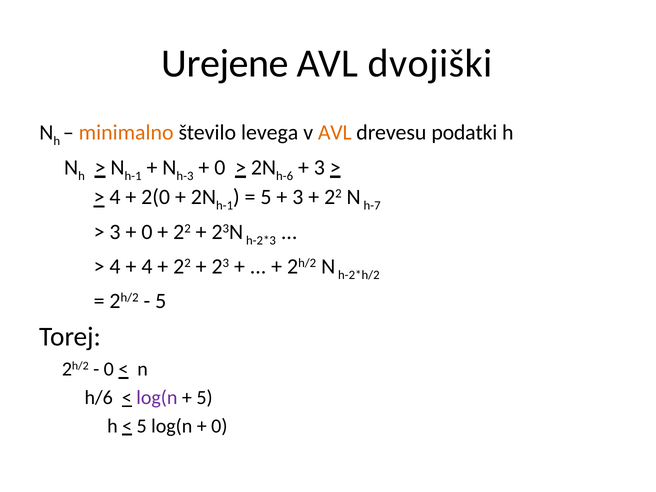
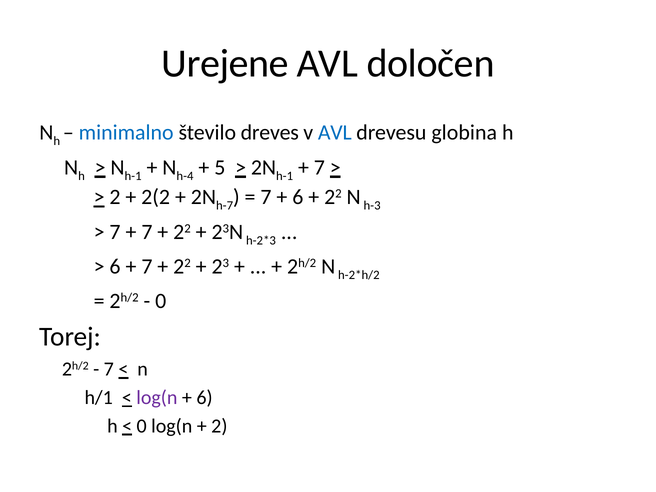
dvojiški: dvojiški -> določen
minimalno colour: orange -> blue
levega: levega -> dreves
AVL at (335, 133) colour: orange -> blue
podatki: podatki -> globina
h-3: h-3 -> h-4
0 at (220, 167): 0 -> 5
h-6 at (285, 176): h-6 -> h-1
3 at (319, 167): 3 -> 7
4 at (115, 197): 4 -> 2
2(0: 2(0 -> 2(2
h-1 at (225, 206): h-1 -> h-7
5 at (266, 197): 5 -> 7
3 at (298, 197): 3 -> 6
h-7: h-7 -> h-3
3 at (115, 232): 3 -> 7
0 at (147, 232): 0 -> 7
4 at (115, 267): 4 -> 6
4 at (147, 267): 4 -> 7
5 at (161, 301): 5 -> 0
0 at (109, 369): 0 -> 7
h/6: h/6 -> h/1
5 at (204, 398): 5 -> 6
5 at (142, 426): 5 -> 0
0 at (219, 426): 0 -> 2
